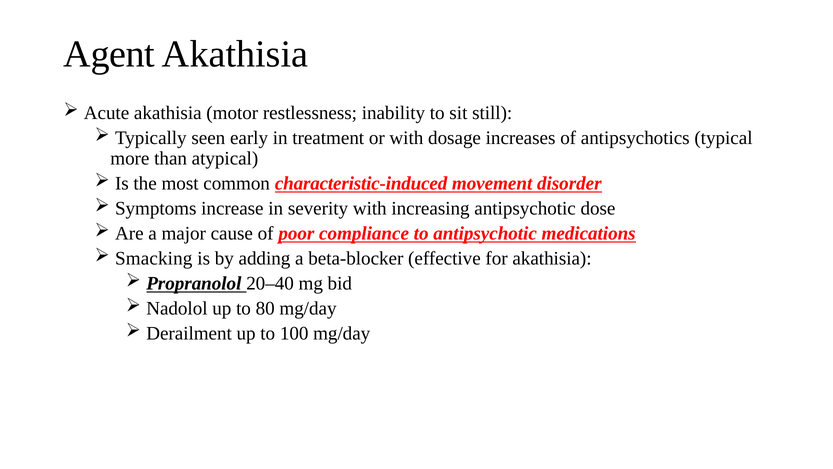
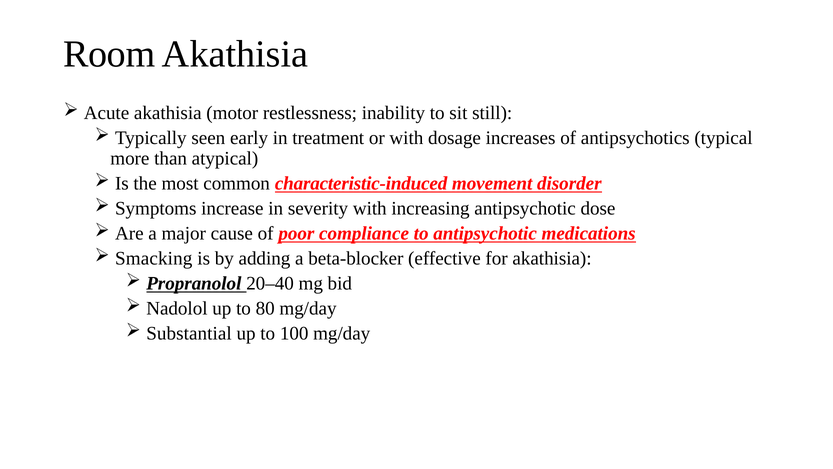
Agent: Agent -> Room
Derailment: Derailment -> Substantial
